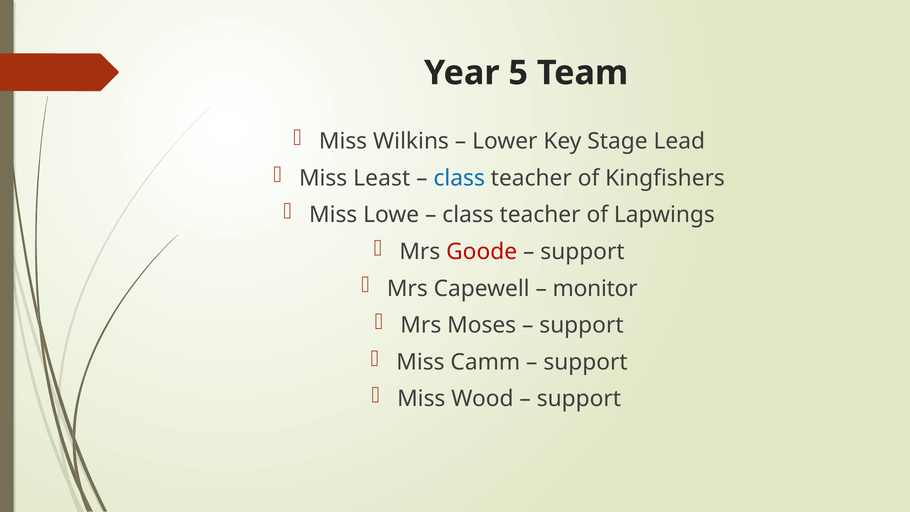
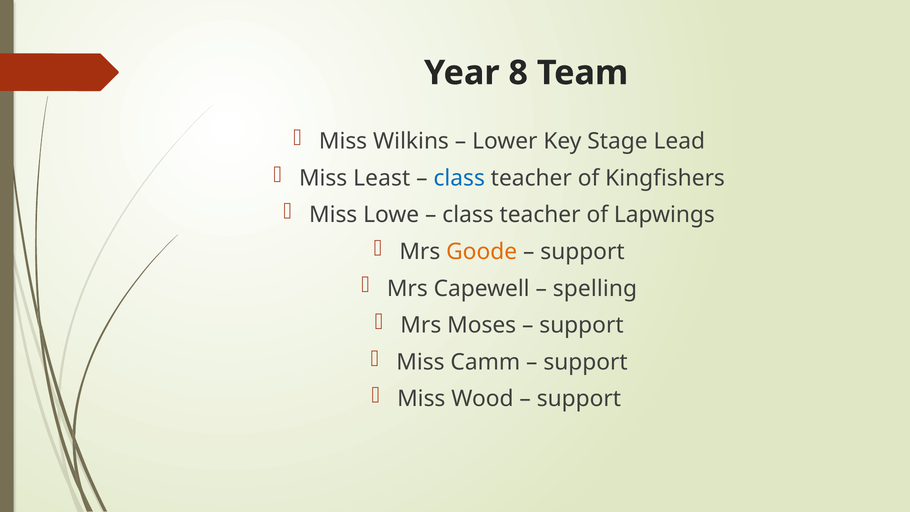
5: 5 -> 8
Goode colour: red -> orange
monitor: monitor -> spelling
